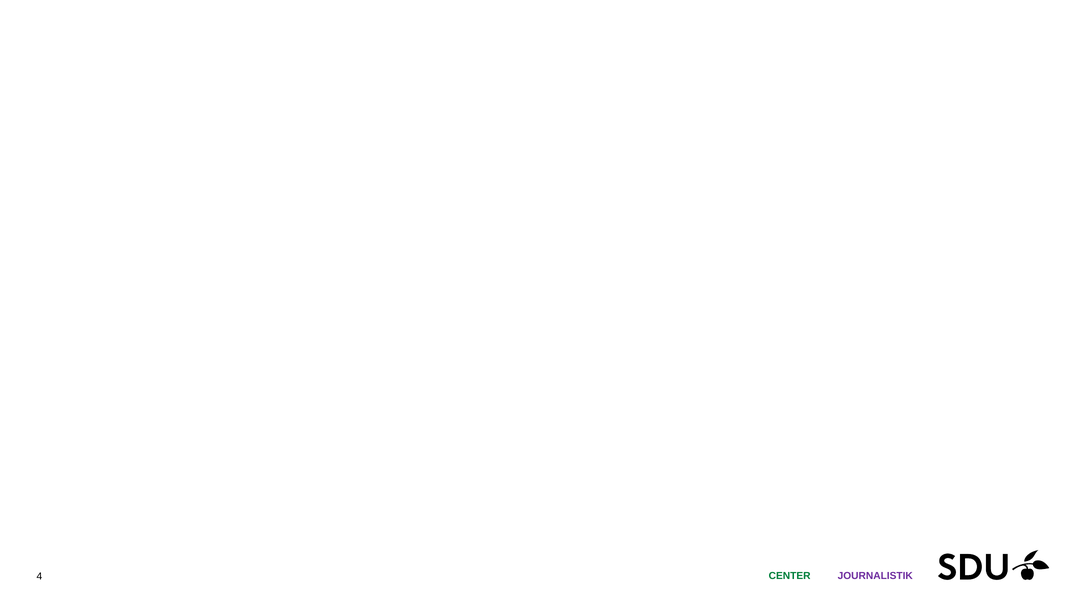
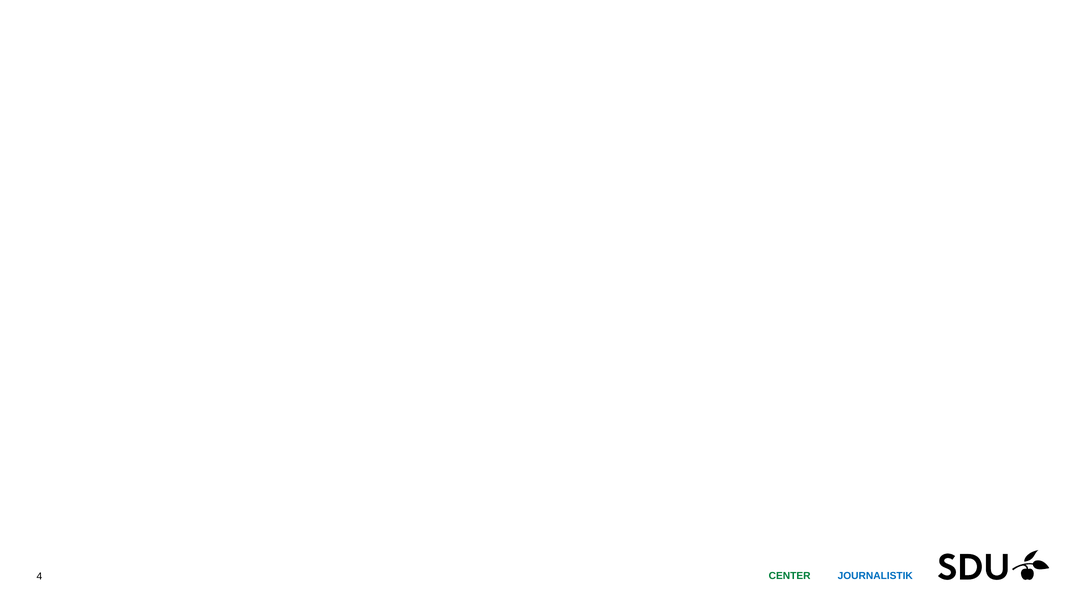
JOURNALISTIK colour: purple -> blue
